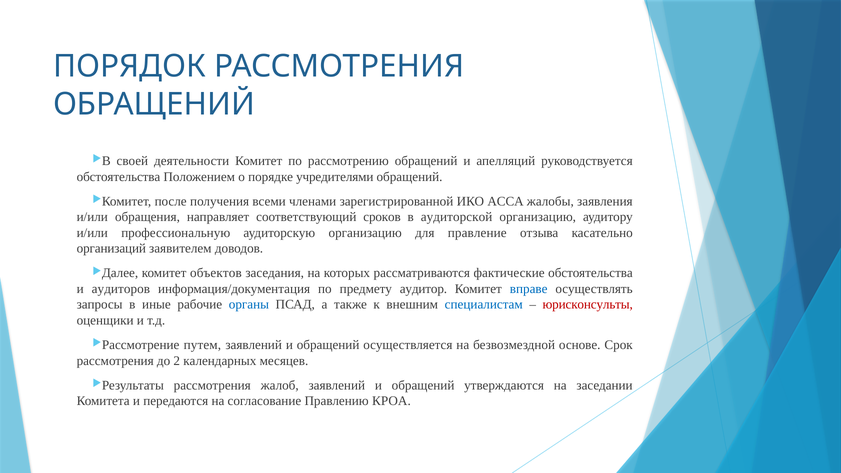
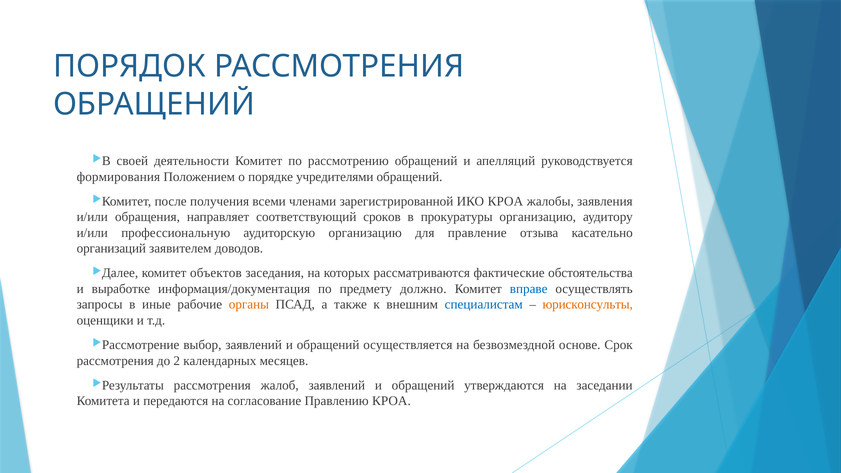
обстоятельства at (118, 177): обстоятельства -> формирования
ИКО АССА: АССА -> КРОА
аудиторской: аудиторской -> прокуратуры
аудиторов: аудиторов -> выработке
аудитор: аудитор -> должно
органы colour: blue -> orange
юрисконсульты colour: red -> orange
путем: путем -> выбор
